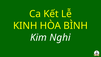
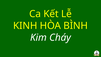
Nghi: Nghi -> Cháy
